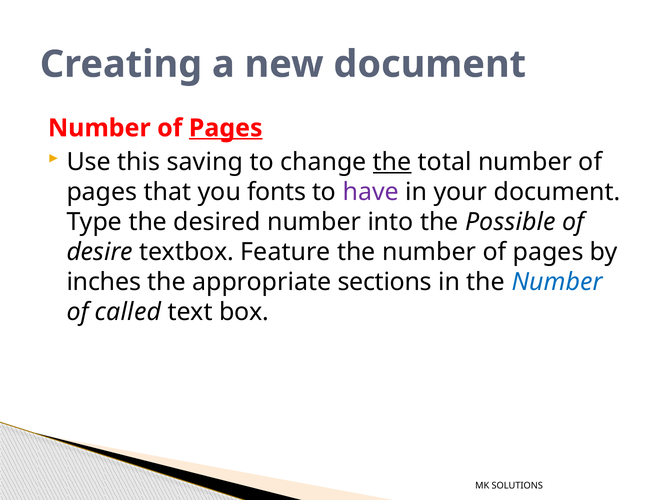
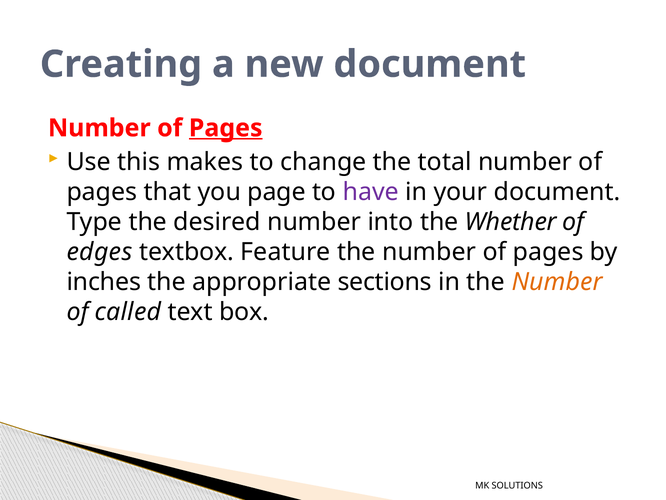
saving: saving -> makes
the at (392, 162) underline: present -> none
fonts: fonts -> page
Possible: Possible -> Whether
desire: desire -> edges
Number at (557, 282) colour: blue -> orange
